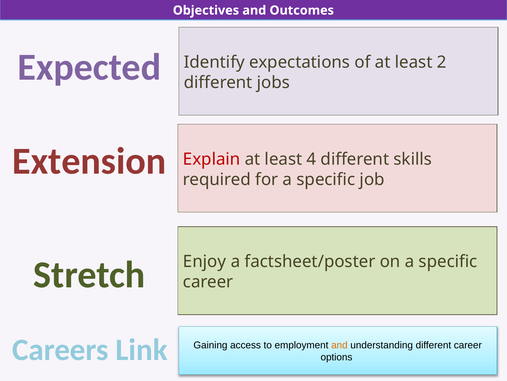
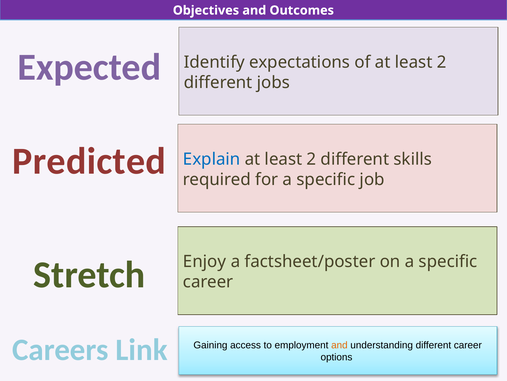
Extension: Extension -> Predicted
Explain colour: red -> blue
4 at (311, 159): 4 -> 2
